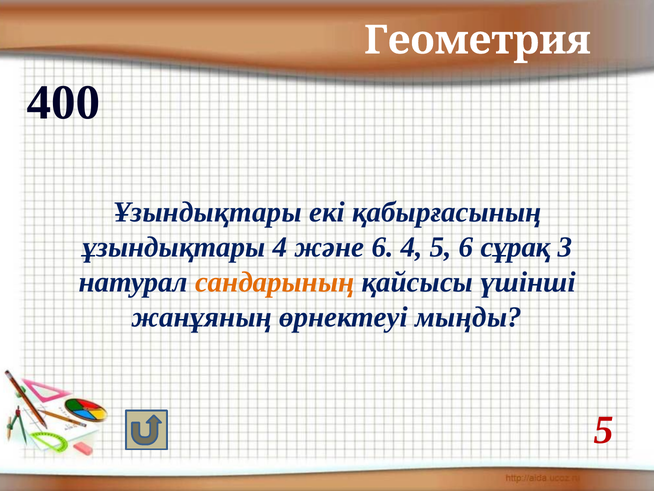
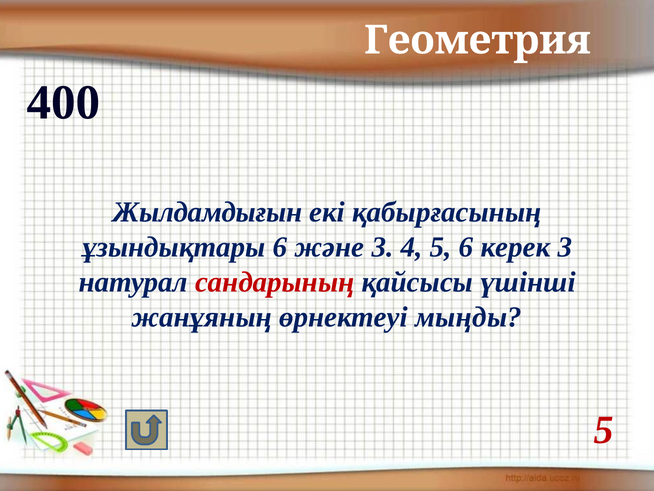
Ұзындықтары at (207, 212): Ұзындықтары -> Жылдамдығын
ұзындықтары 4: 4 -> 6
және 6: 6 -> 3
сұрақ: сұрақ -> керек
сандарының colour: orange -> red
